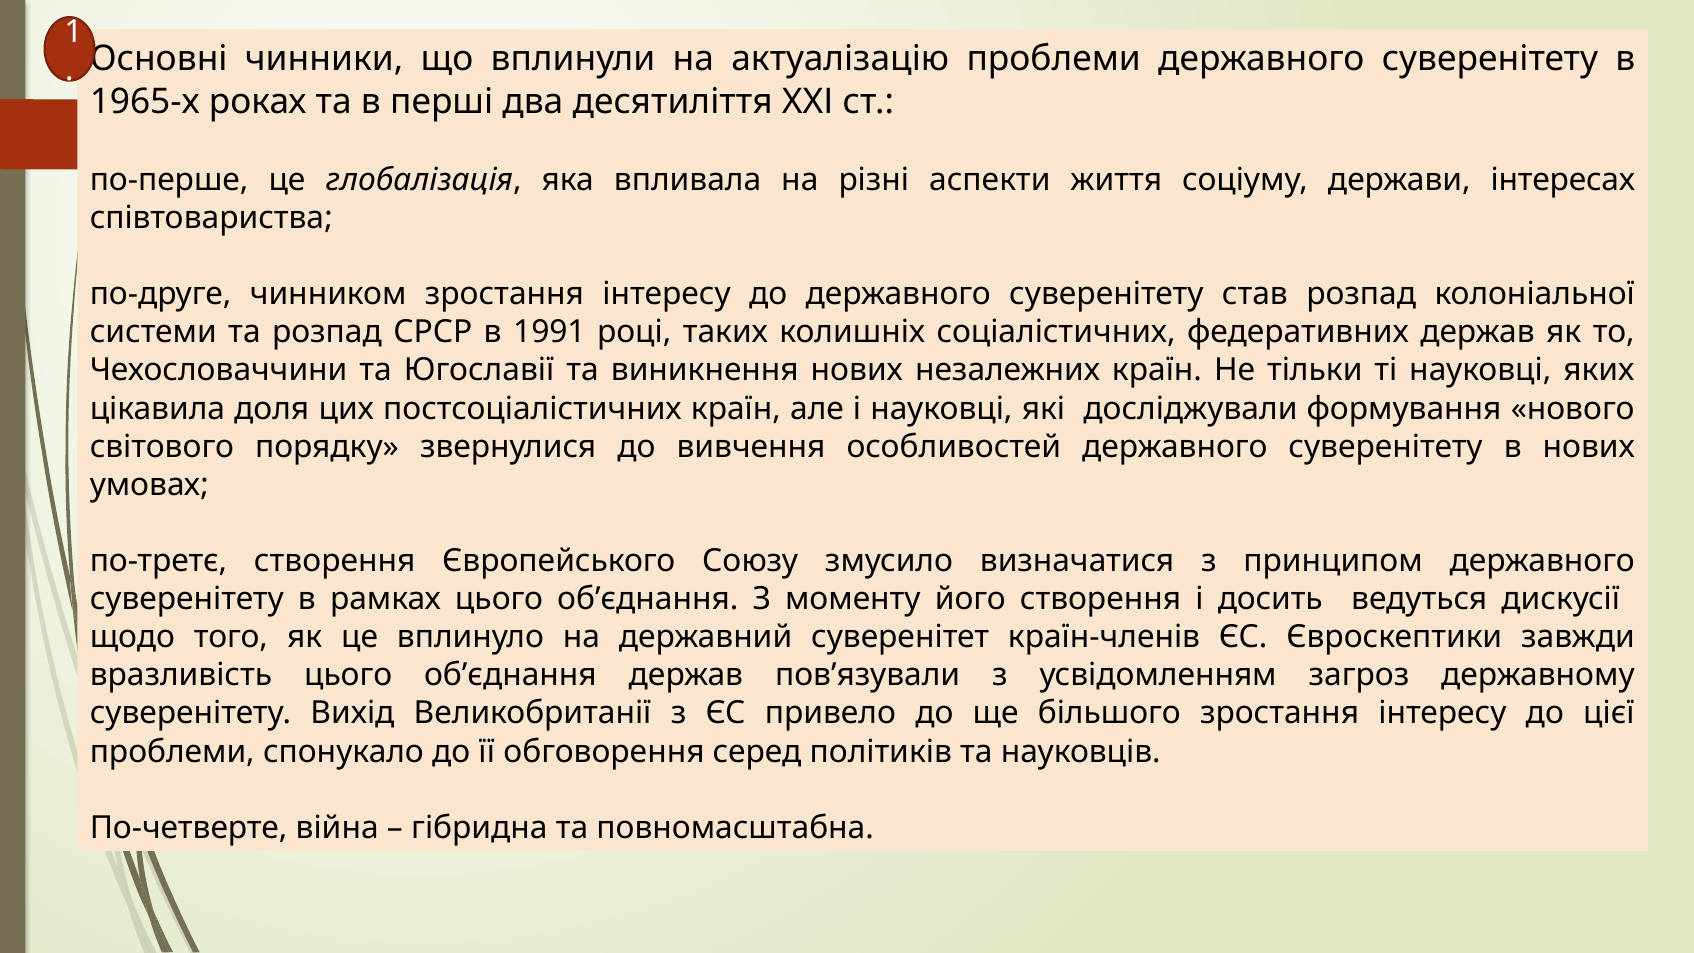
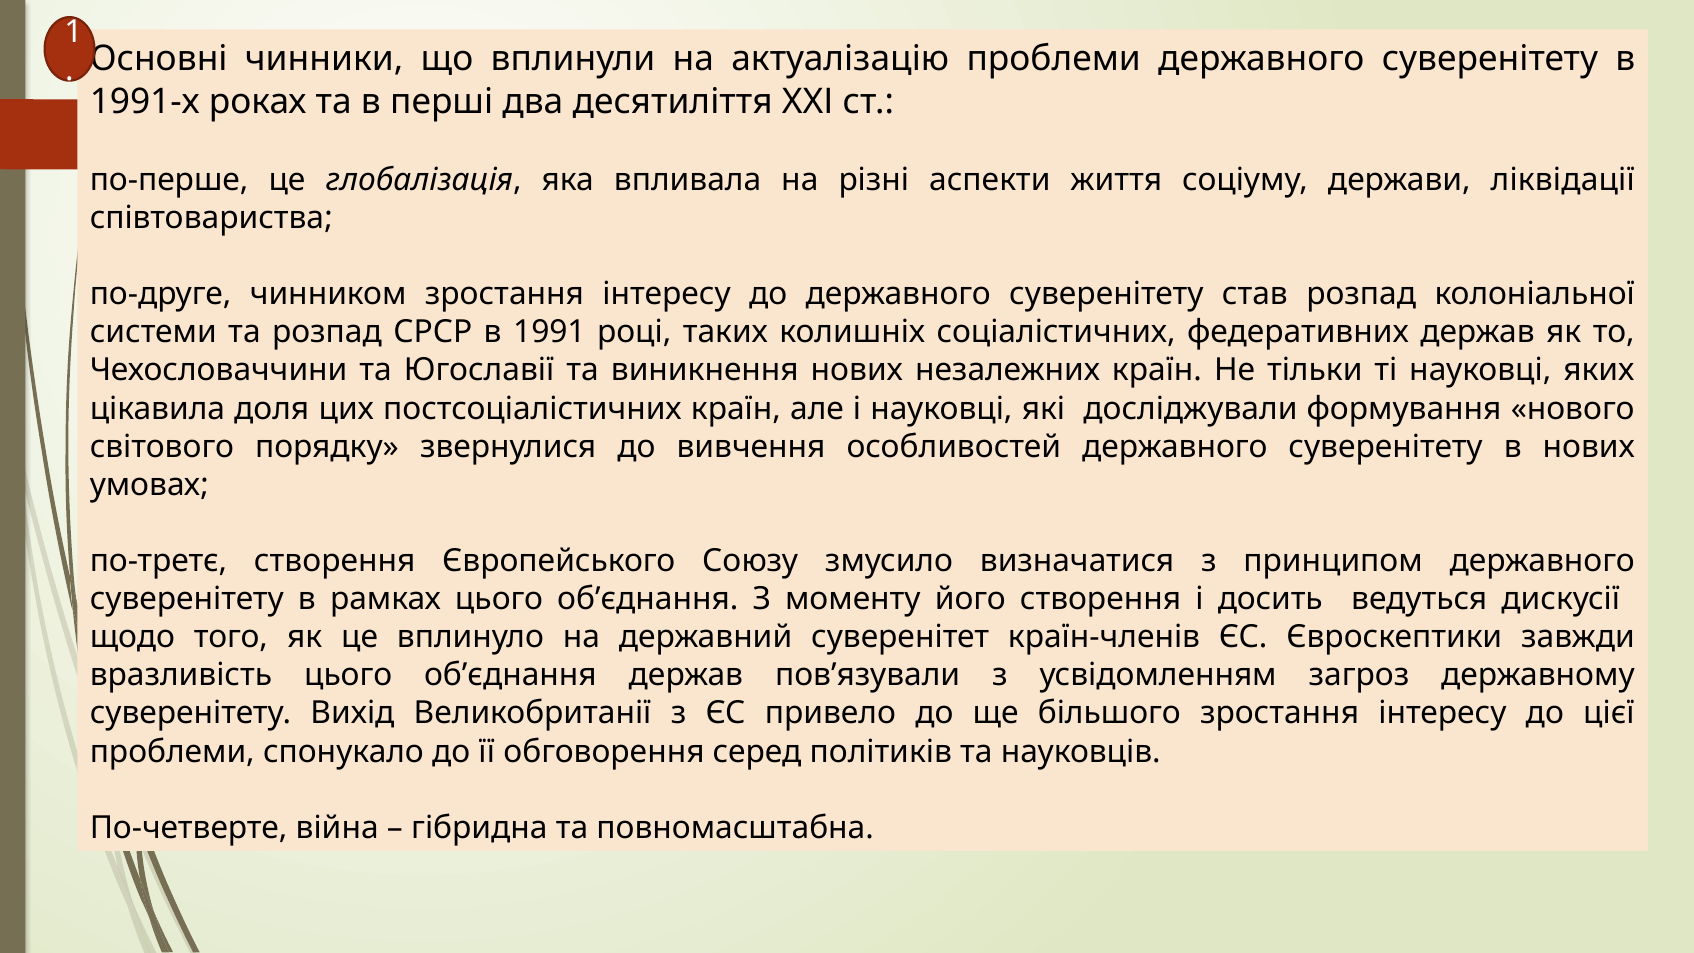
1965-х: 1965-х -> 1991-х
інтересах: інтересах -> ліквідації
